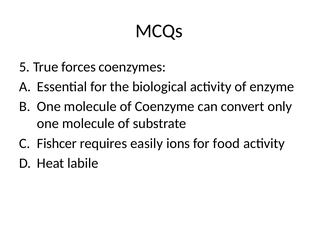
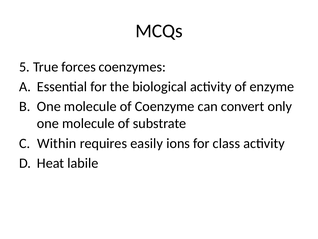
Fishcer: Fishcer -> Within
food: food -> class
